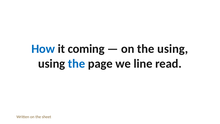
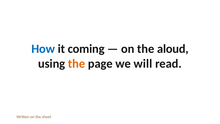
the using: using -> aloud
the at (77, 64) colour: blue -> orange
line: line -> will
